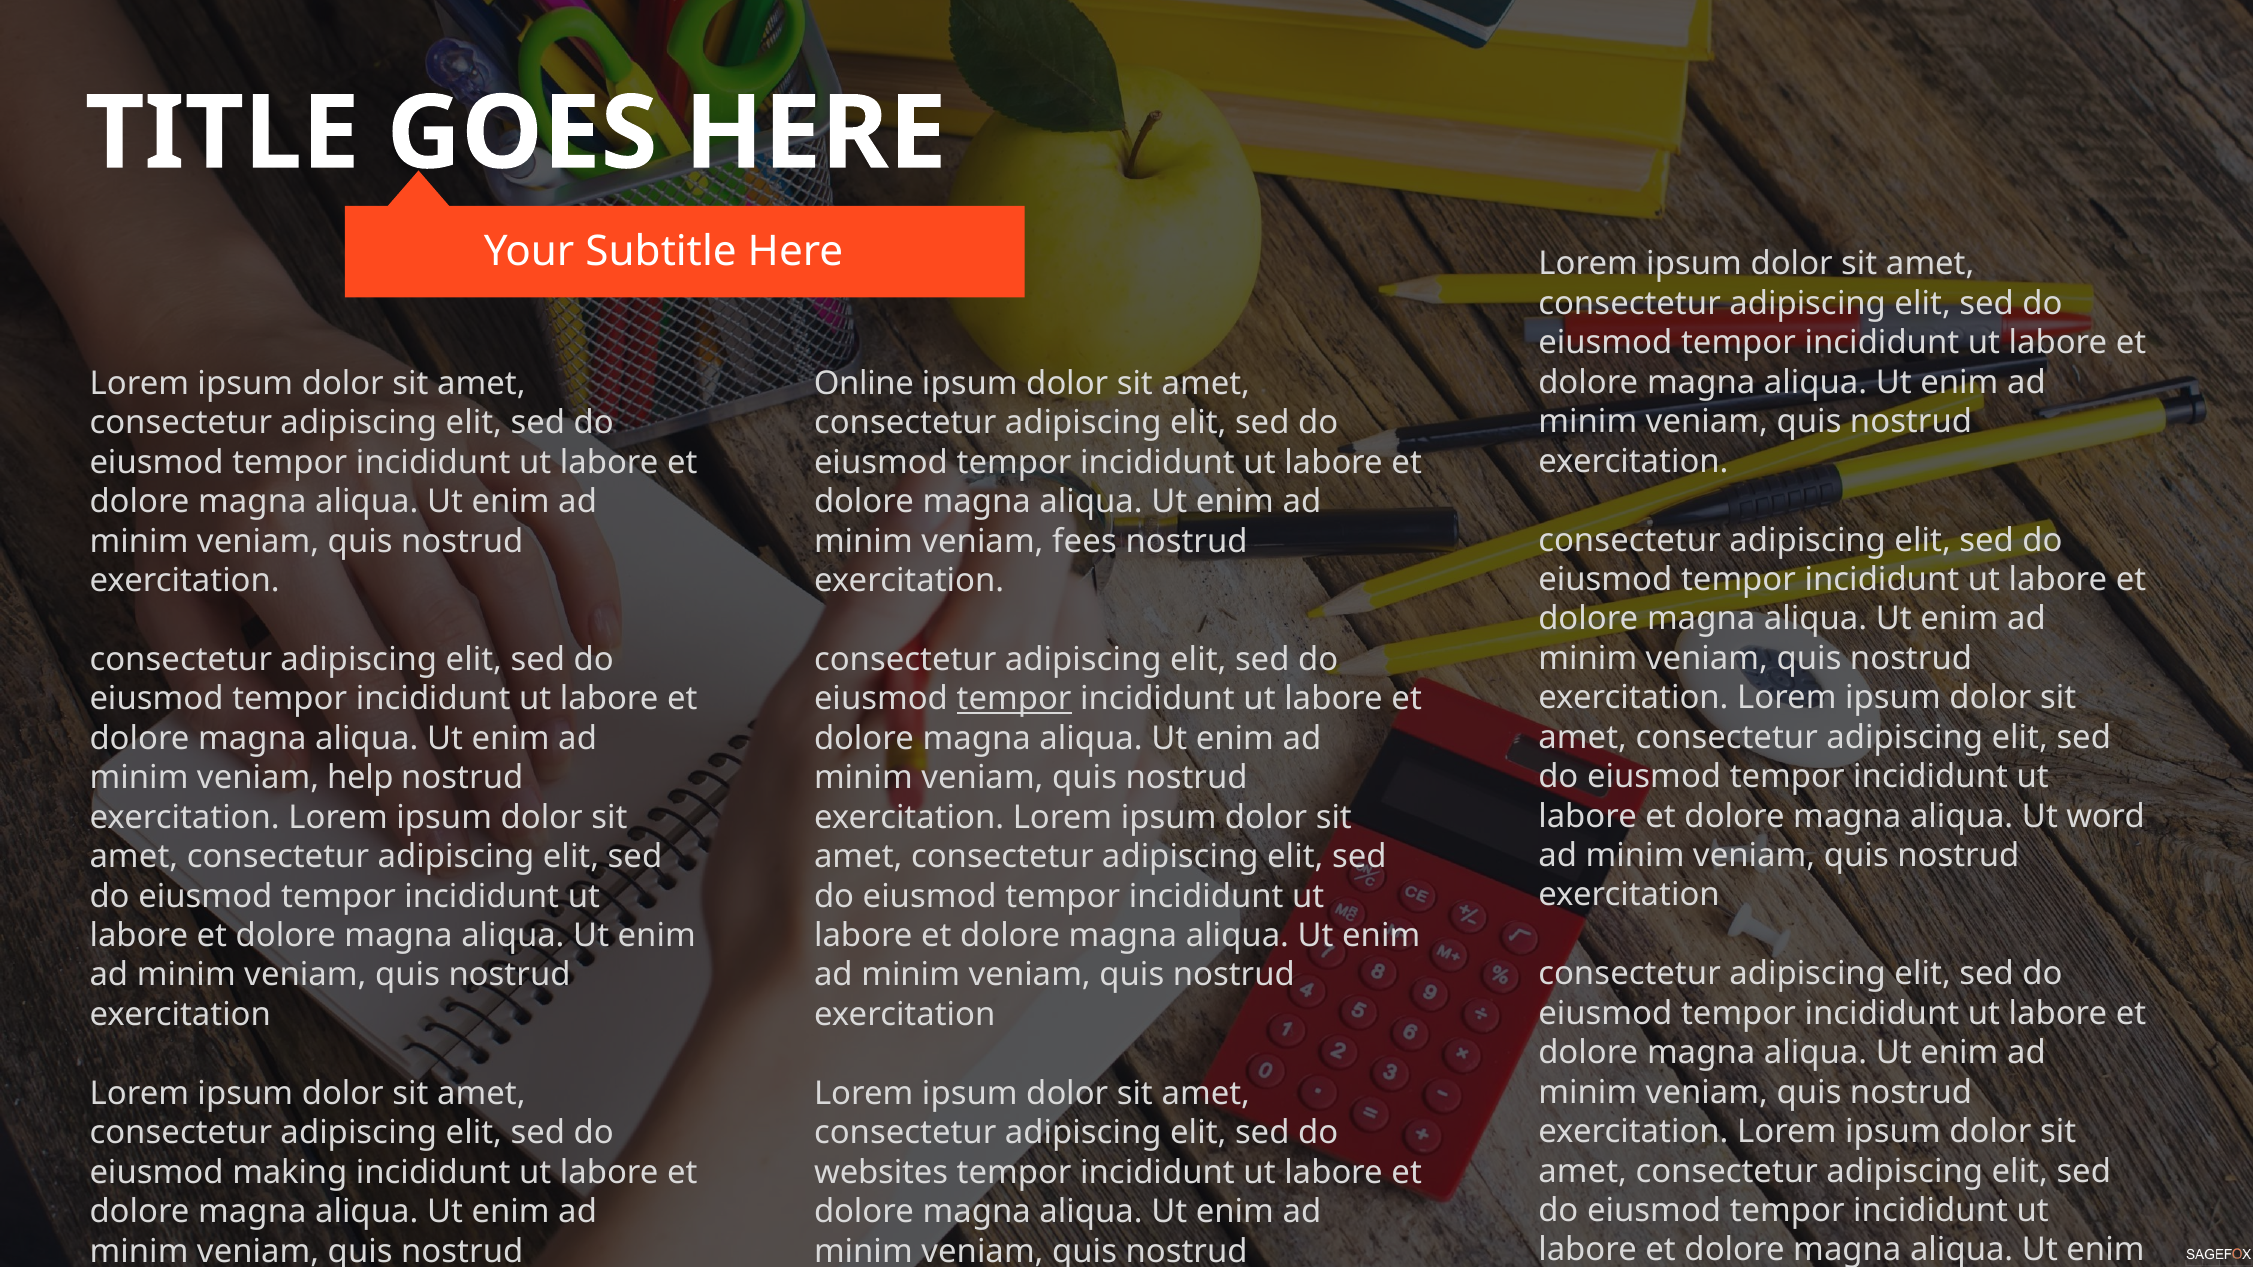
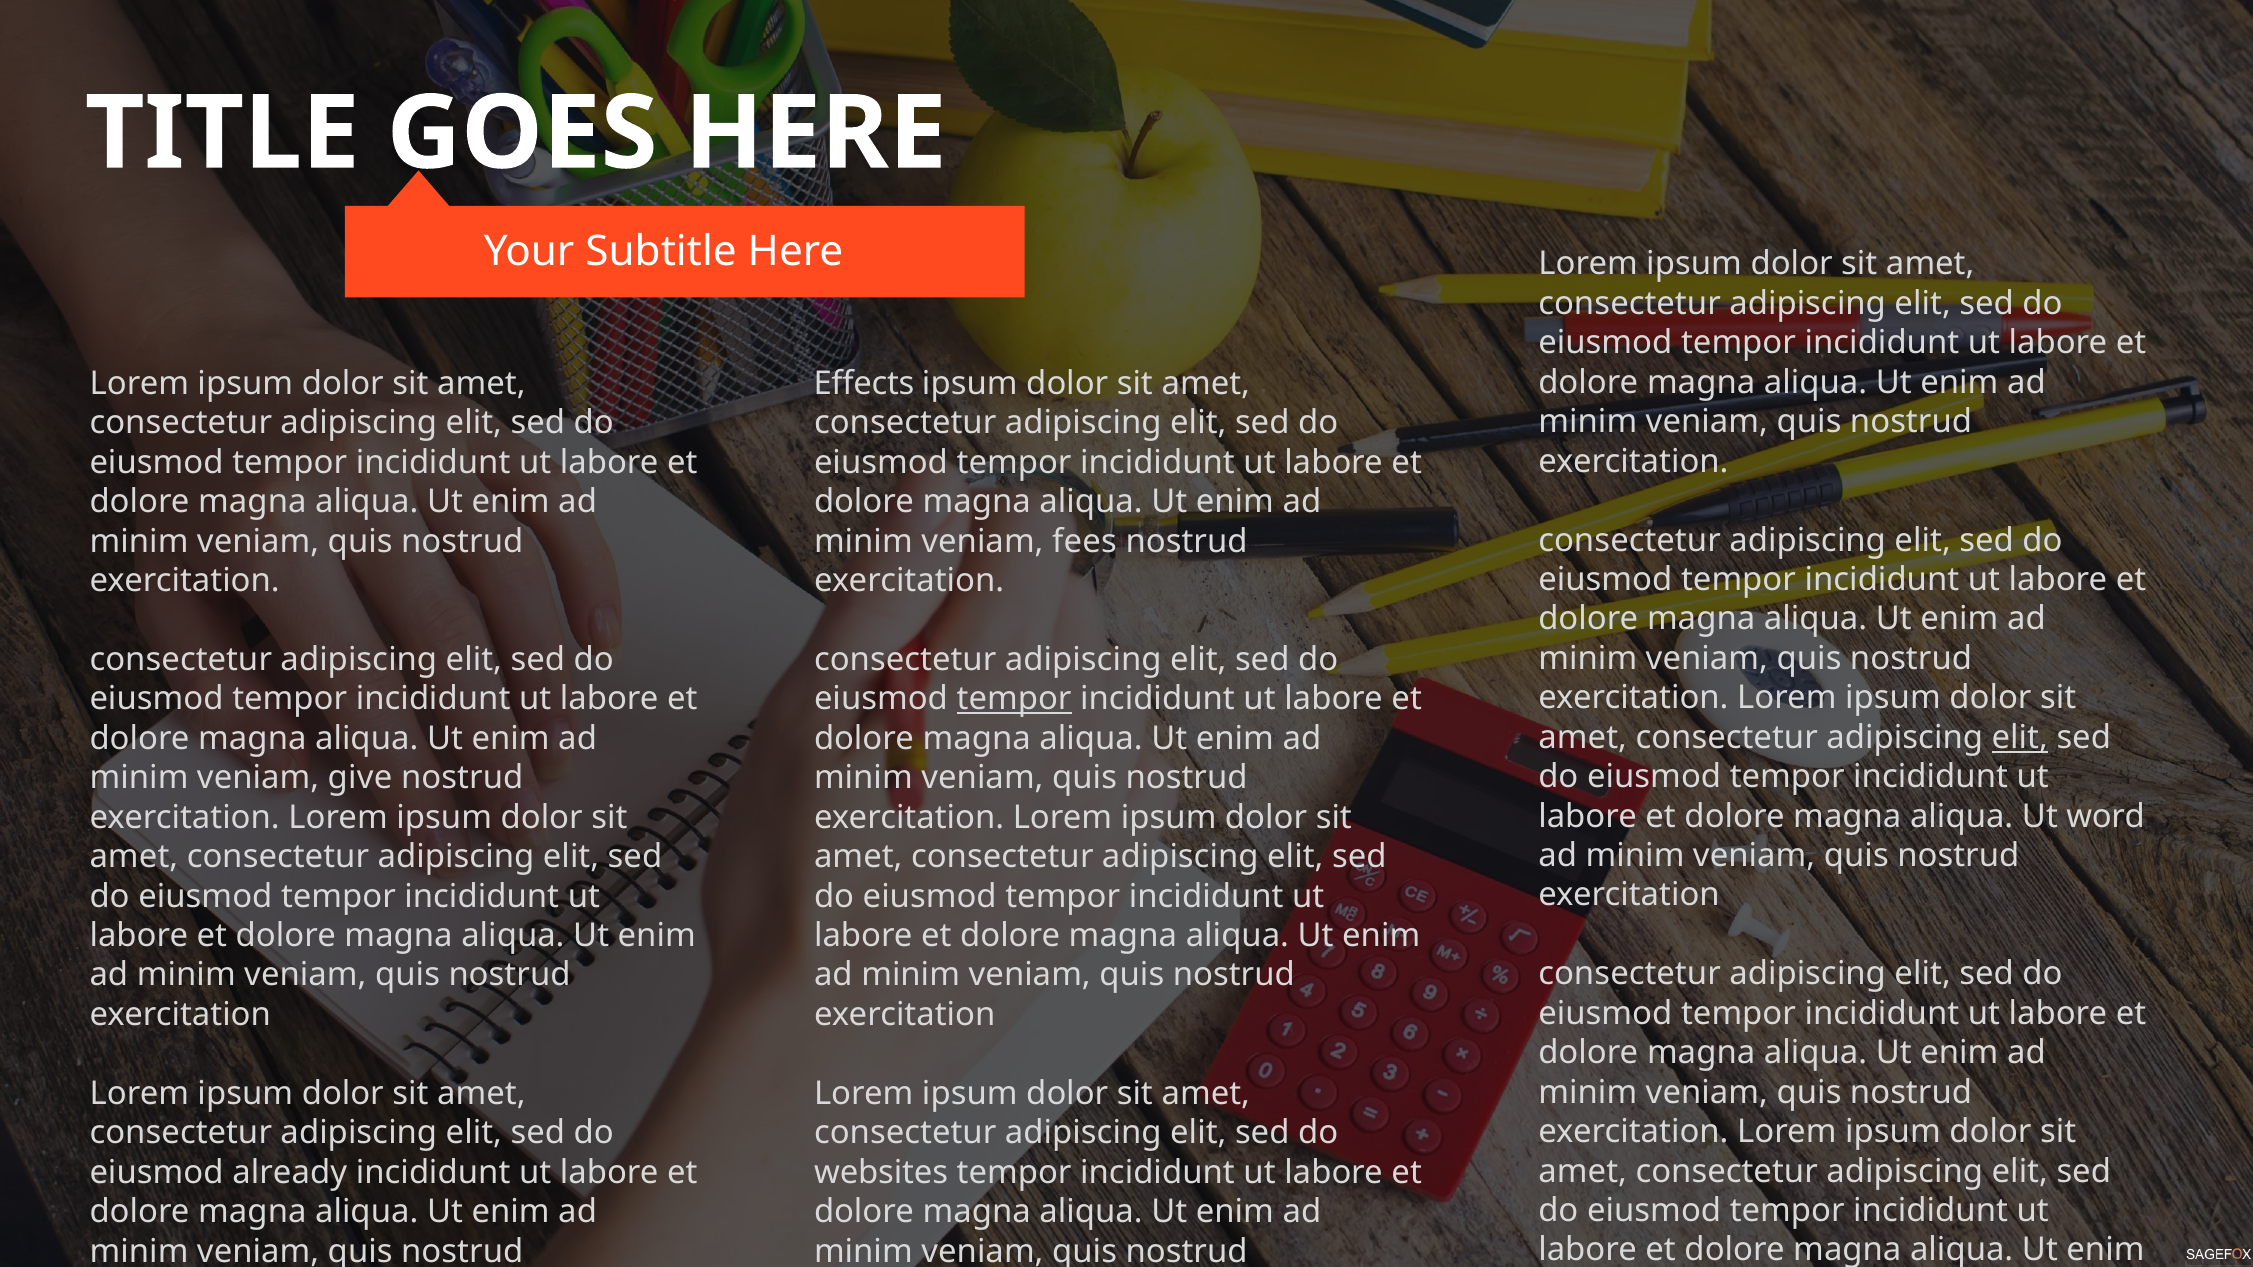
Online: Online -> Effects
elit at (2020, 738) underline: none -> present
help: help -> give
making: making -> already
